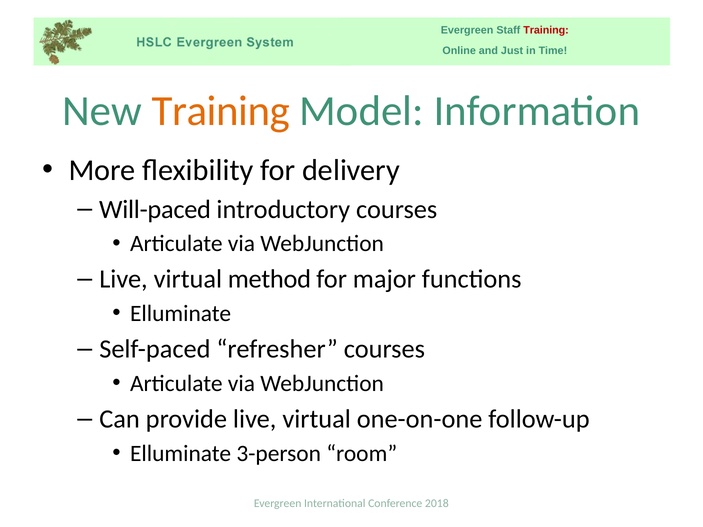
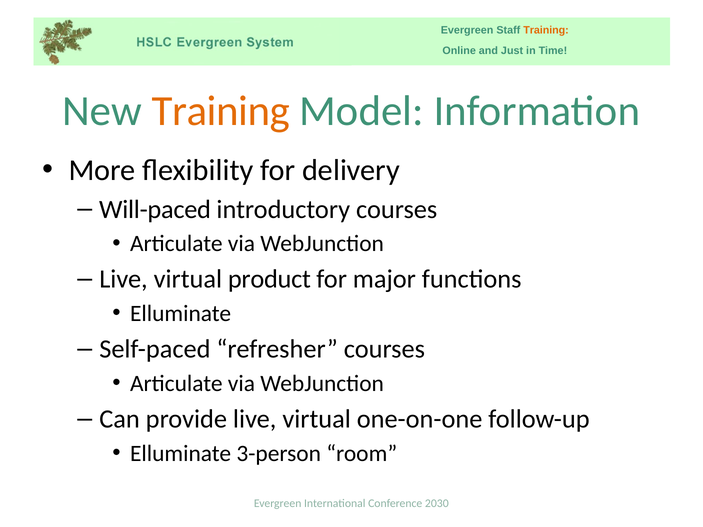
Training at (546, 30) colour: red -> orange
method: method -> product
2018: 2018 -> 2030
